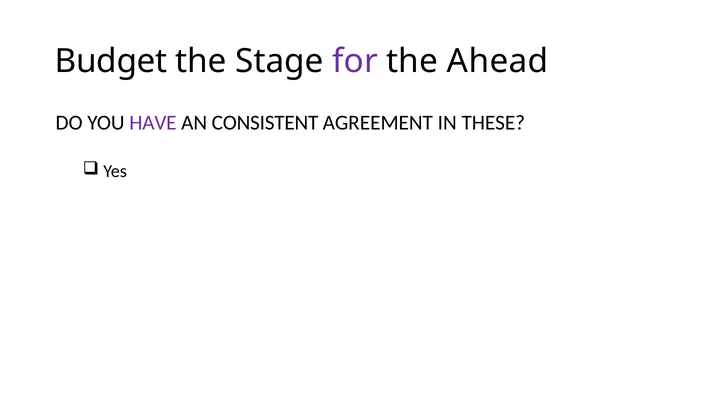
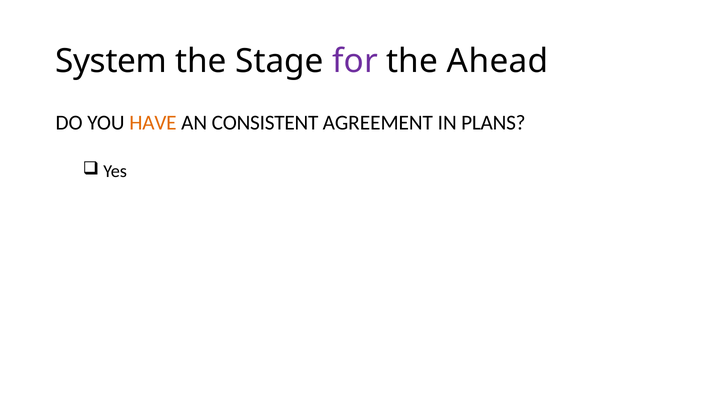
Budget: Budget -> System
HAVE colour: purple -> orange
THESE: THESE -> PLANS
